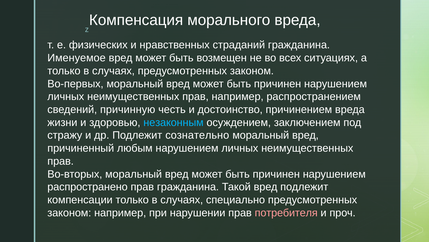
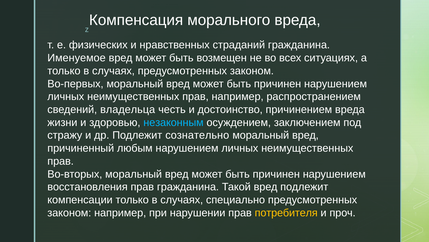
причинную: причинную -> владельца
распространено: распространено -> восстановления
потребителя colour: pink -> yellow
